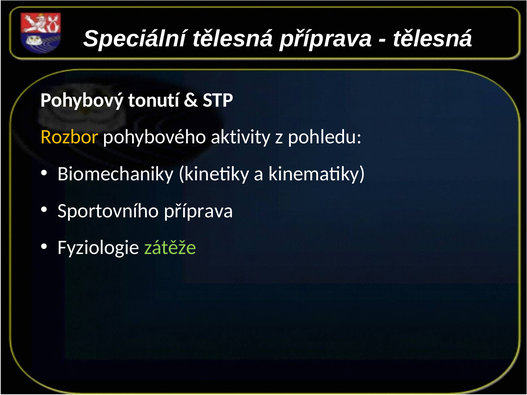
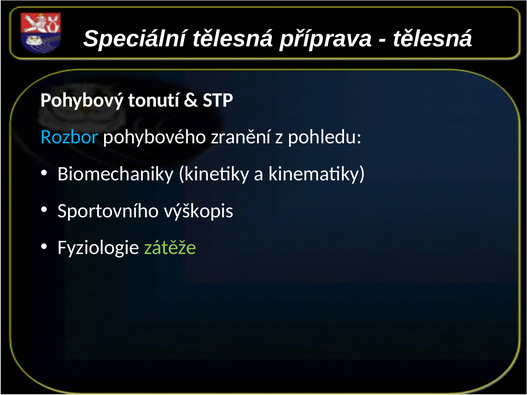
Rozbor colour: yellow -> light blue
aktivity: aktivity -> zranění
Sportovního příprava: příprava -> výškopis
